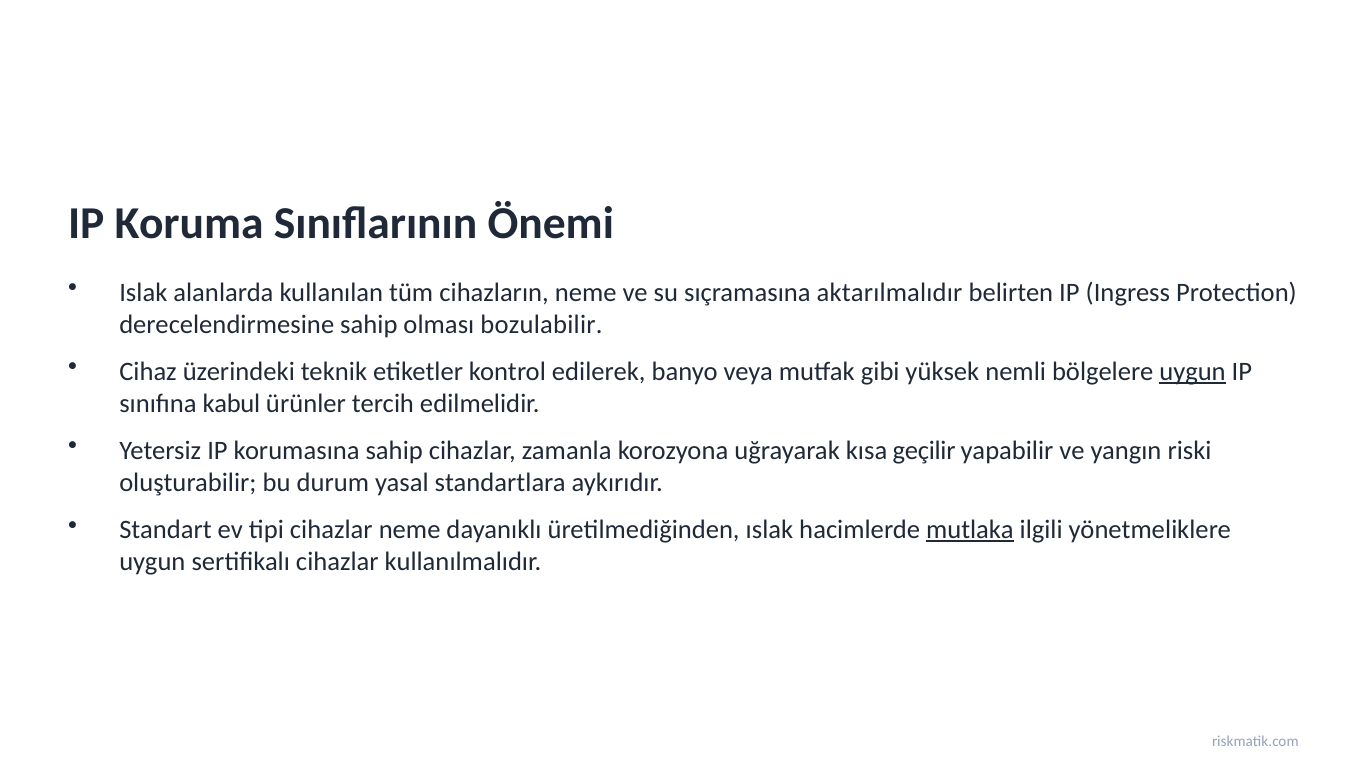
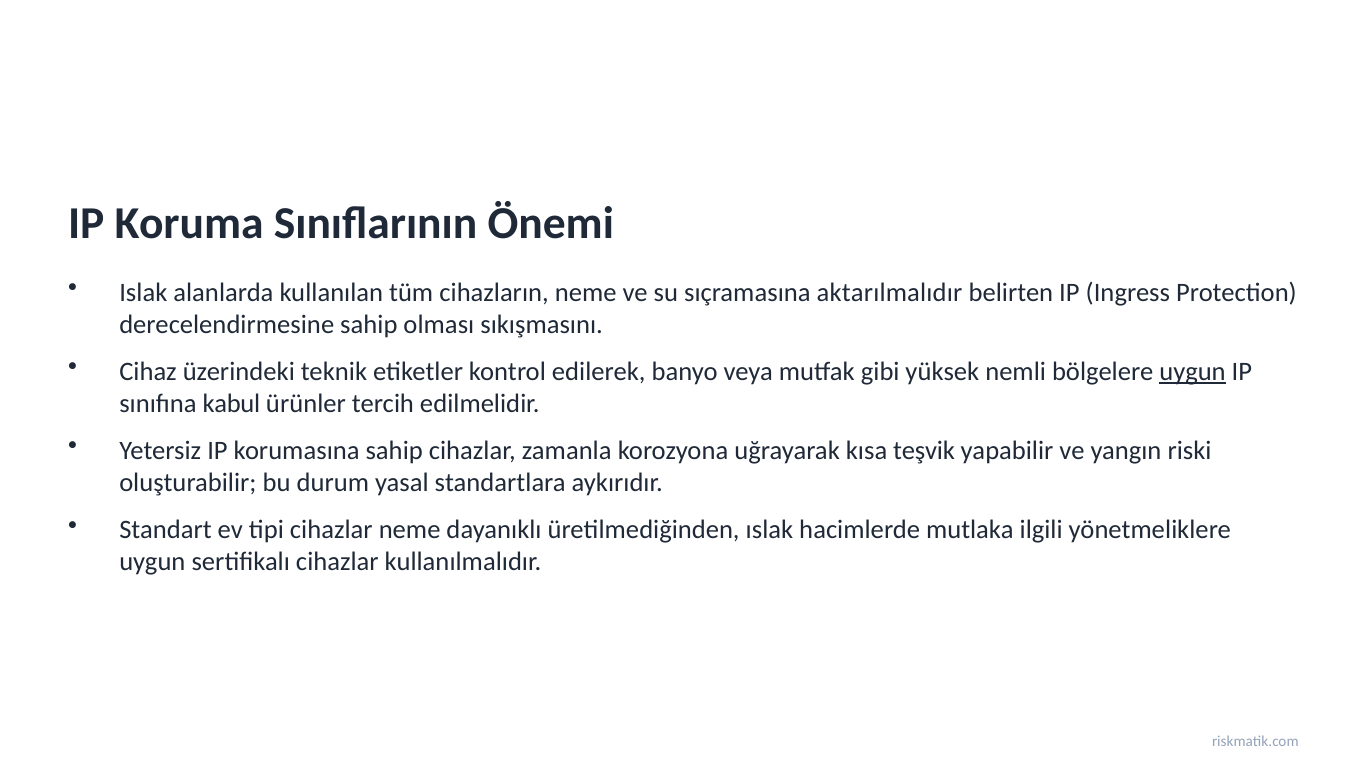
bozulabilir: bozulabilir -> sıkışmasını
geçilir: geçilir -> teşvik
mutlaka underline: present -> none
